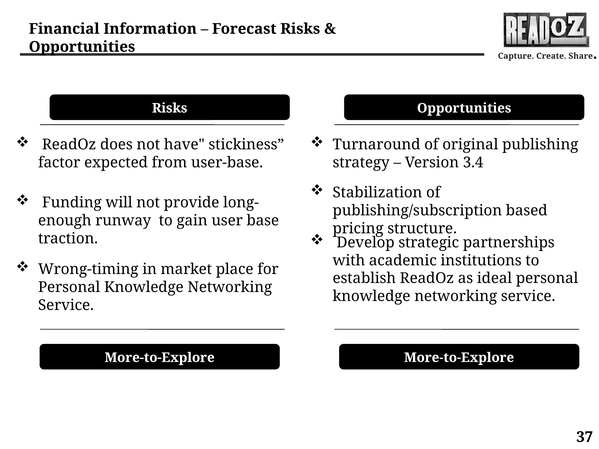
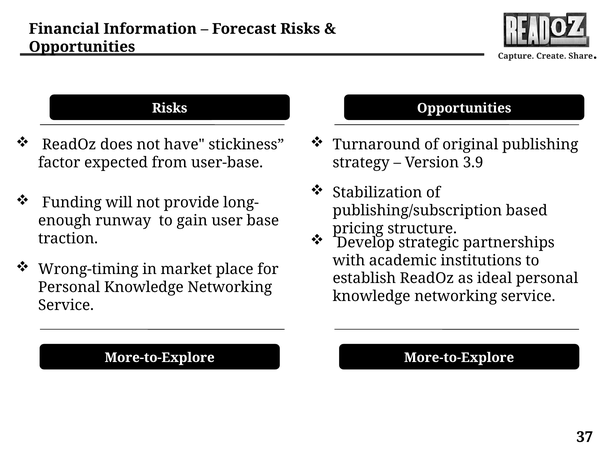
3.4: 3.4 -> 3.9
